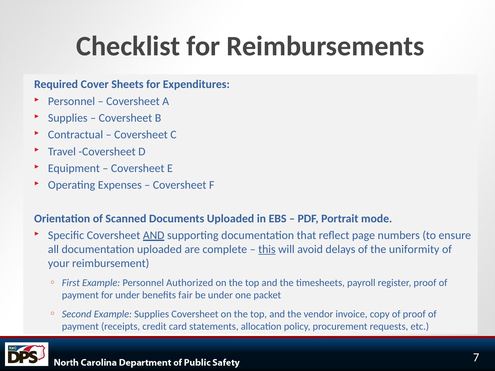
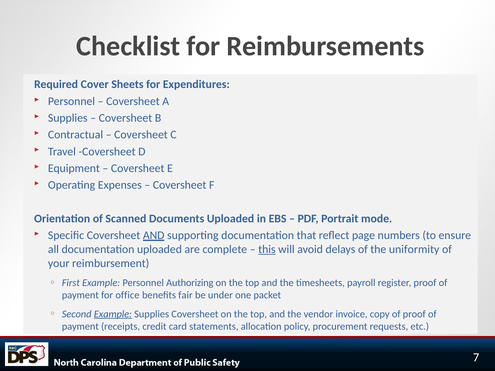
Authorized: Authorized -> Authorizing
for under: under -> office
Example at (113, 314) underline: none -> present
